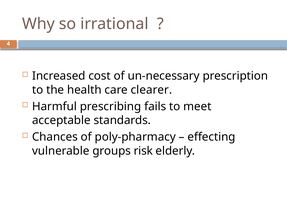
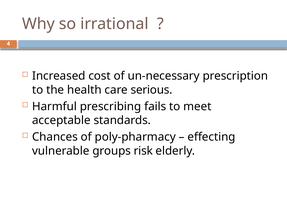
clearer: clearer -> serious
